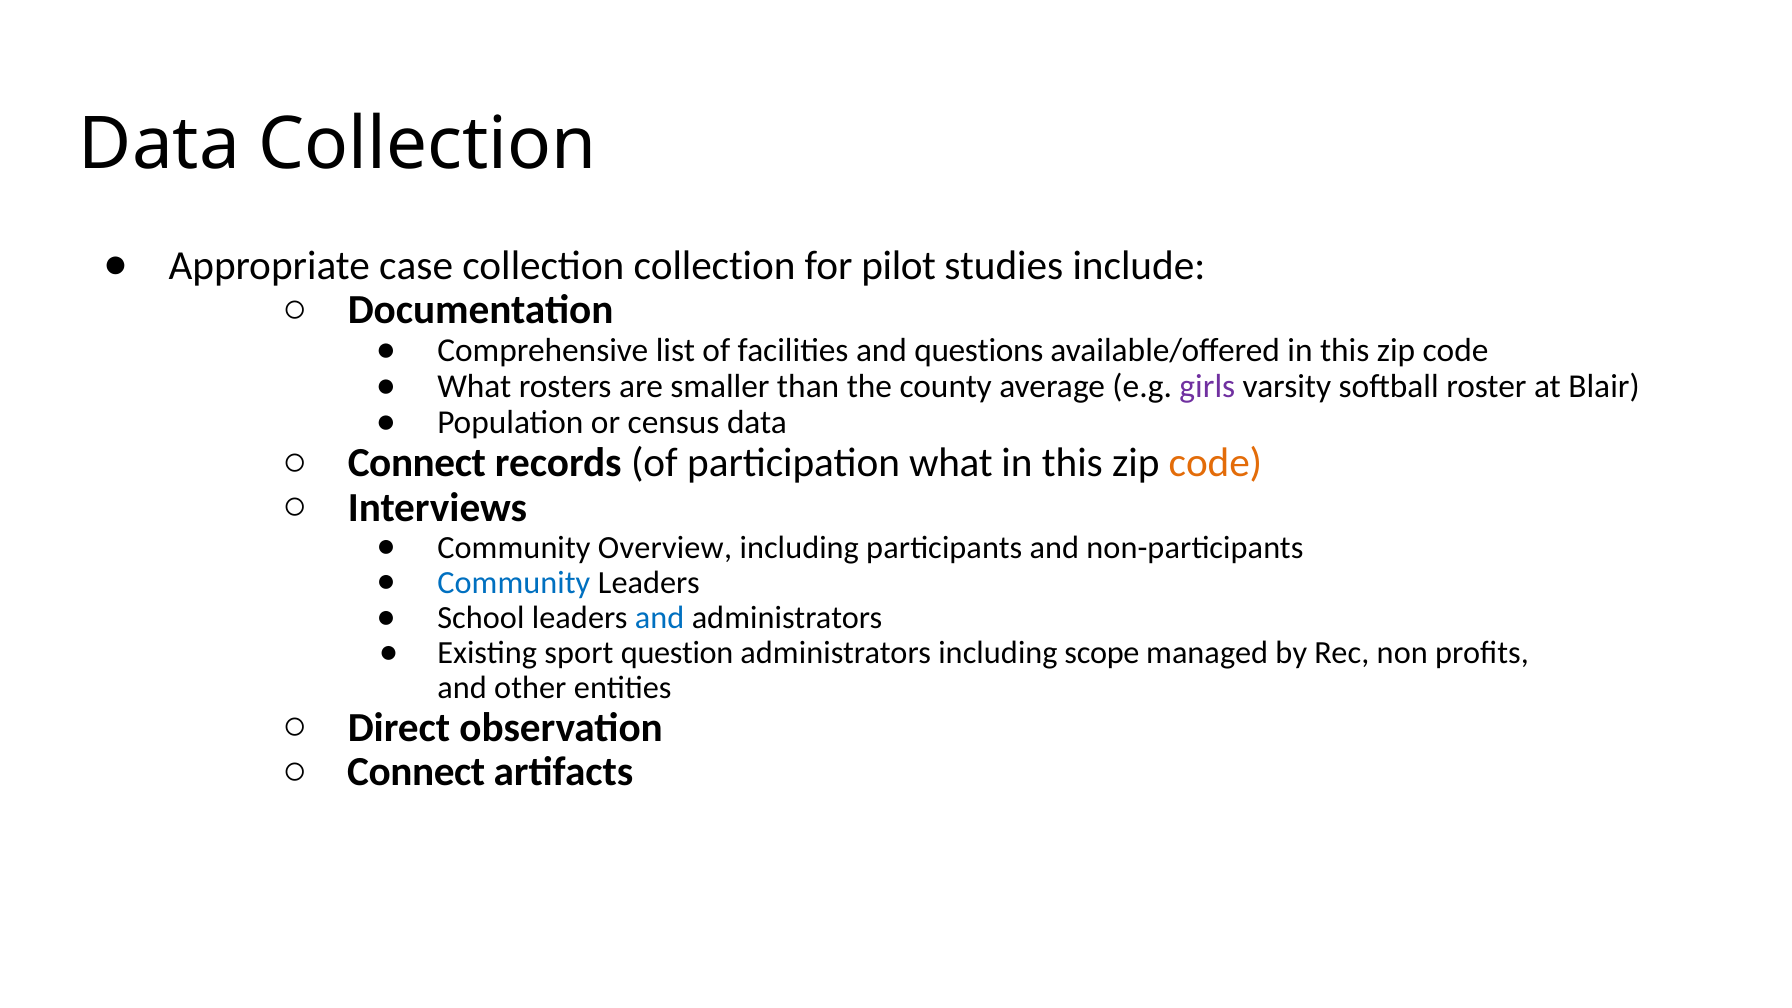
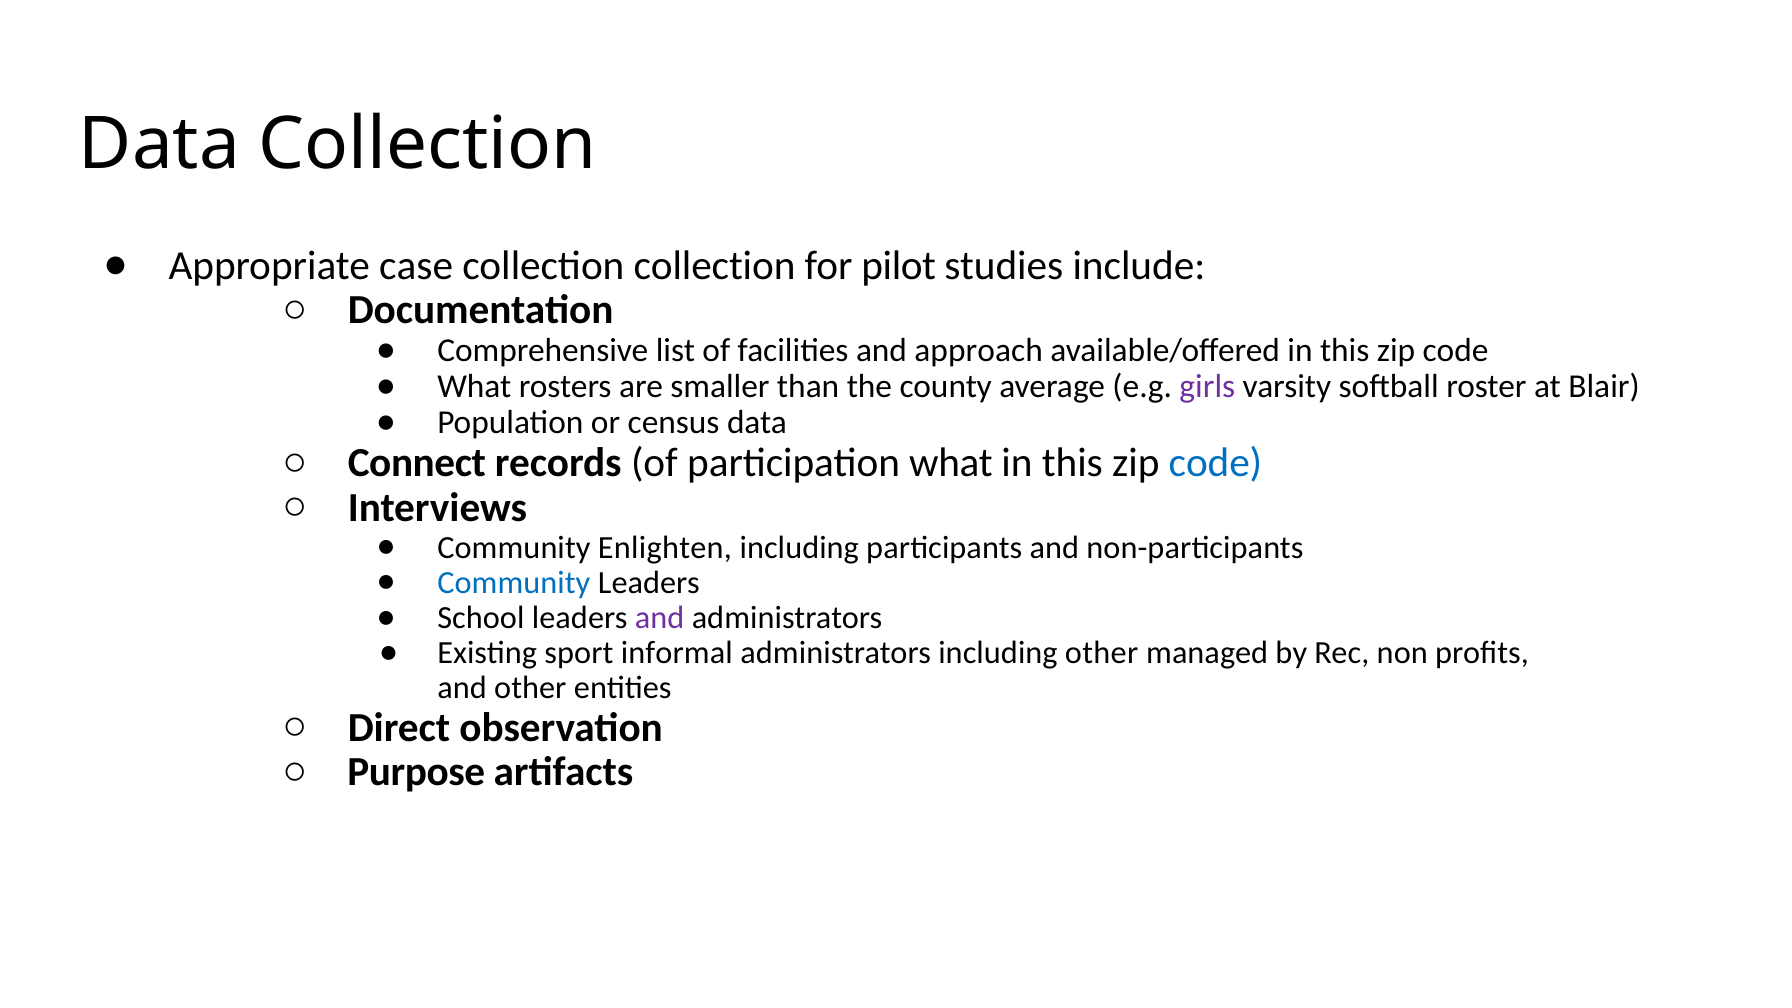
questions: questions -> approach
code at (1215, 463) colour: orange -> blue
Overview: Overview -> Enlighten
and at (660, 618) colour: blue -> purple
question: question -> informal
including scope: scope -> other
Connect at (416, 772): Connect -> Purpose
